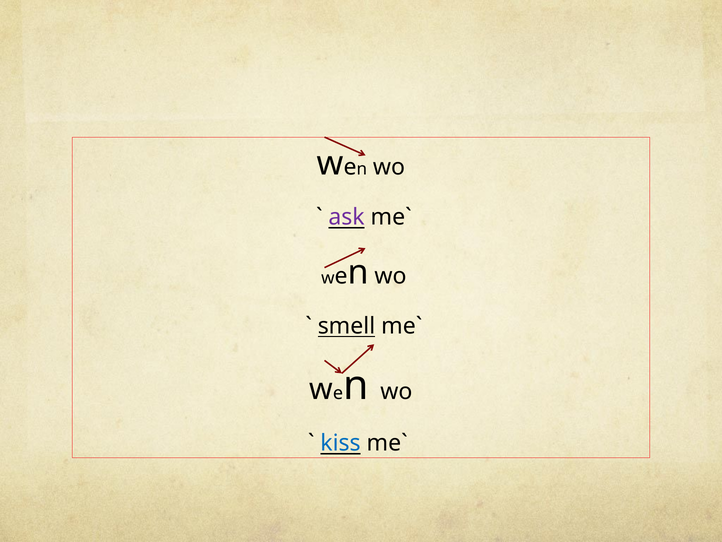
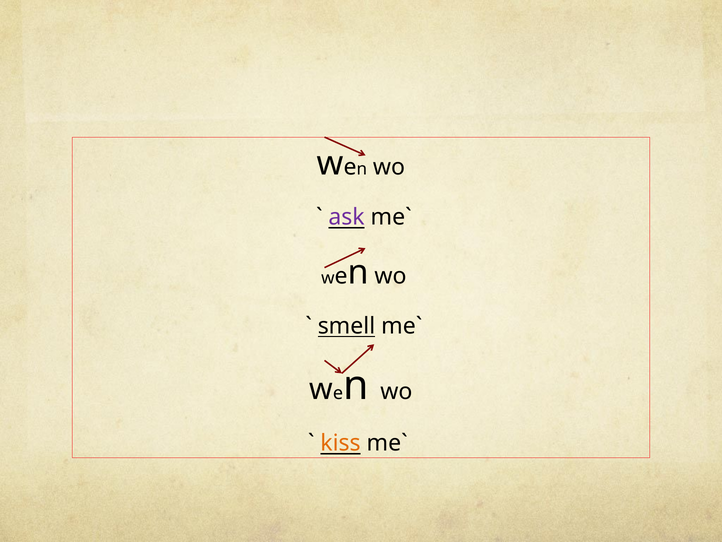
kiss colour: blue -> orange
